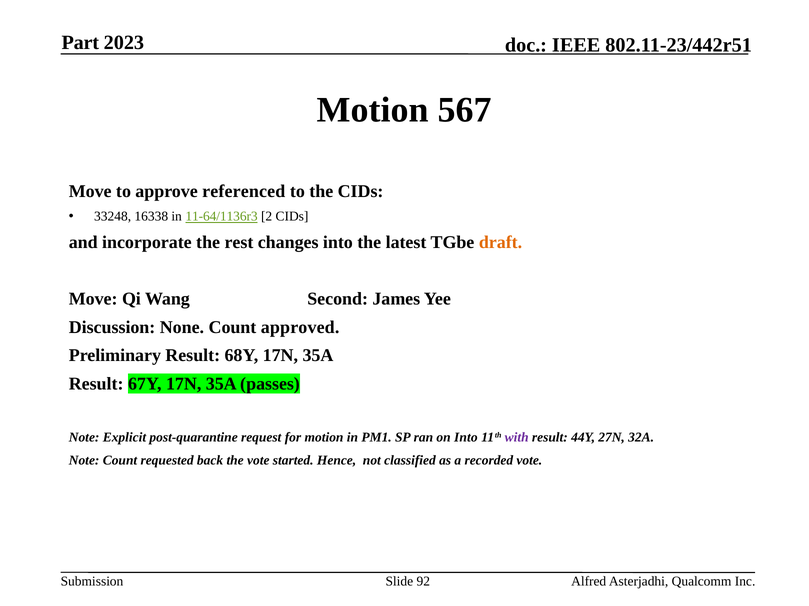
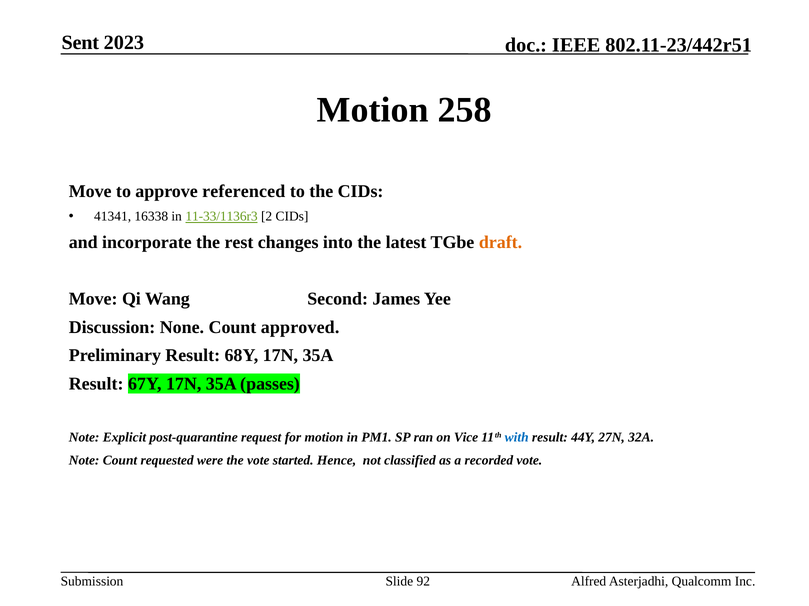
Part: Part -> Sent
567: 567 -> 258
33248: 33248 -> 41341
11-64/1136r3: 11-64/1136r3 -> 11-33/1136r3
on Into: Into -> Vice
with colour: purple -> blue
back: back -> were
